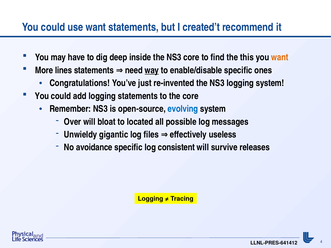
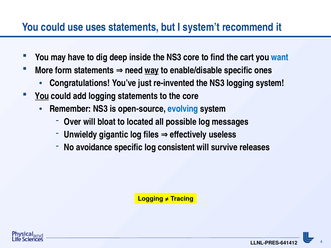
use want: want -> uses
created’t: created’t -> system’t
this: this -> cart
want at (280, 57) colour: orange -> blue
lines: lines -> form
You at (42, 96) underline: none -> present
